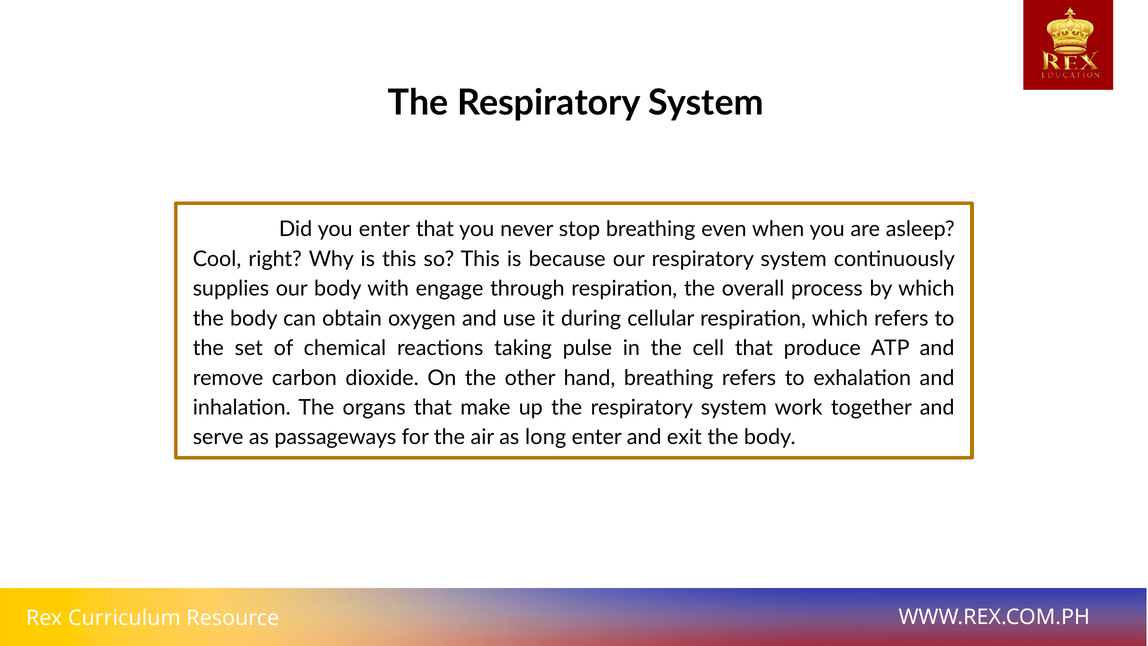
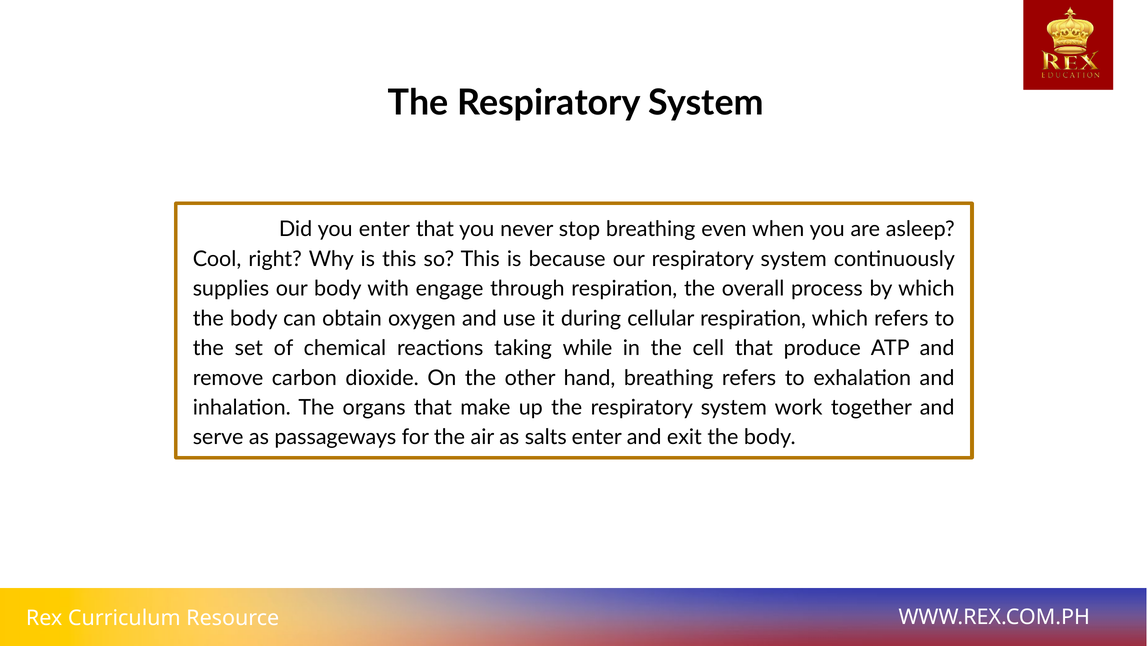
pulse: pulse -> while
long: long -> salts
